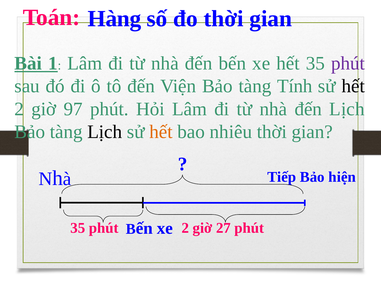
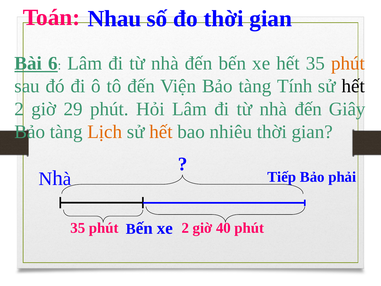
Hàng: Hàng -> Nhau
1: 1 -> 6
phút at (348, 63) colour: purple -> orange
97: 97 -> 29
đến Lịch: Lịch -> Giây
Lịch at (105, 132) colour: black -> orange
hiện: hiện -> phải
27: 27 -> 40
